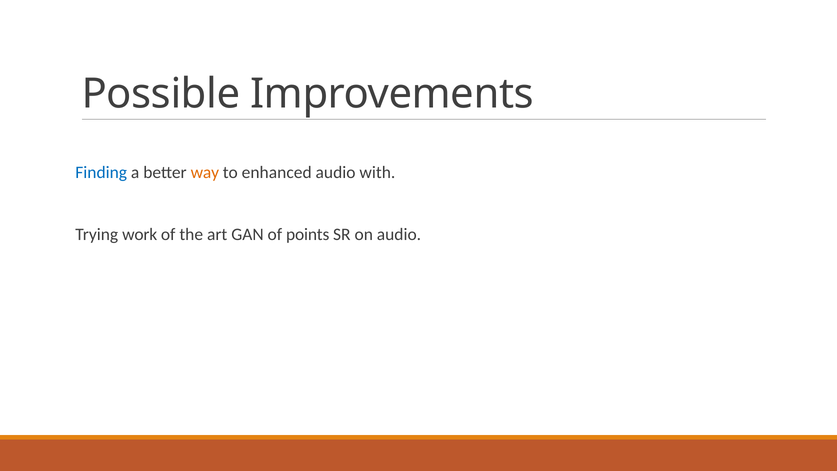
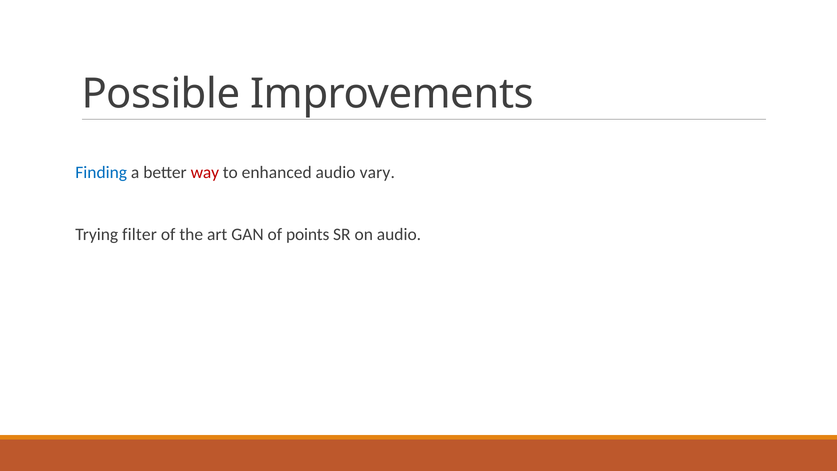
way colour: orange -> red
with: with -> vary
work: work -> filter
